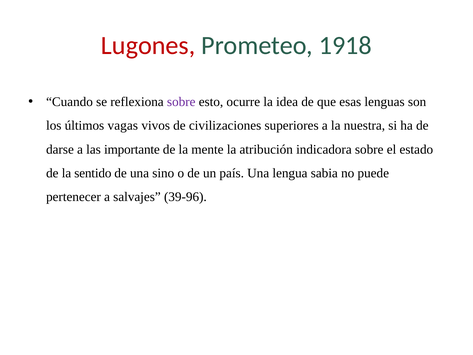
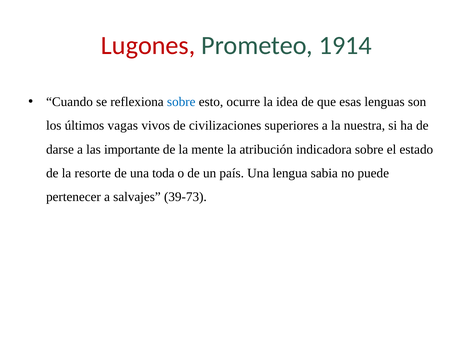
1918: 1918 -> 1914
sobre at (181, 102) colour: purple -> blue
sentido: sentido -> resorte
sino: sino -> toda
39-96: 39-96 -> 39-73
